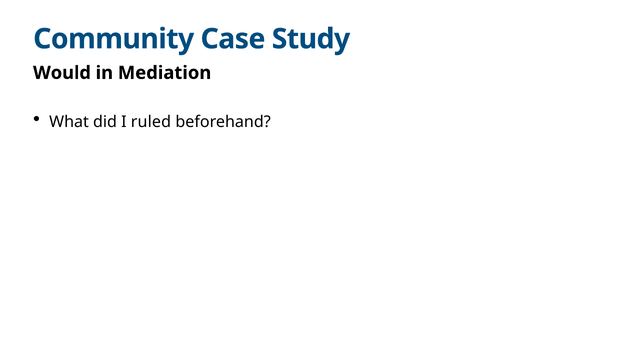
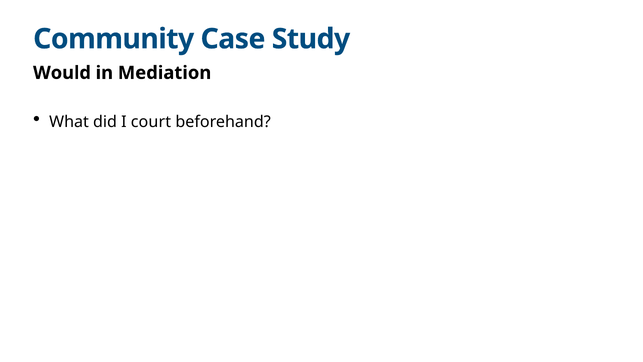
ruled: ruled -> court
